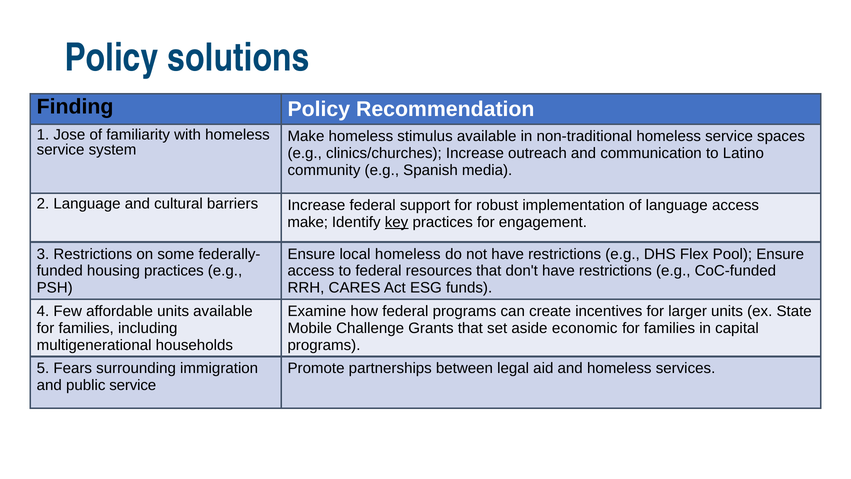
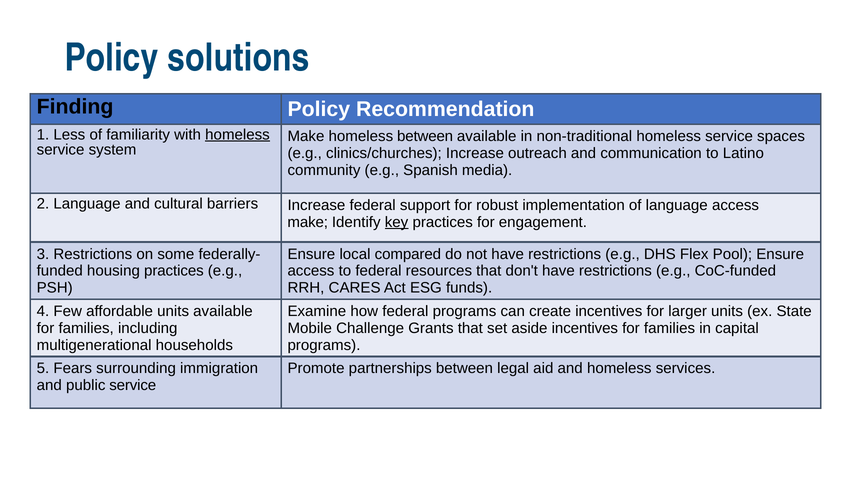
Jose: Jose -> Less
homeless at (238, 135) underline: none -> present
homeless stimulus: stimulus -> between
local homeless: homeless -> compared
aside economic: economic -> incentives
